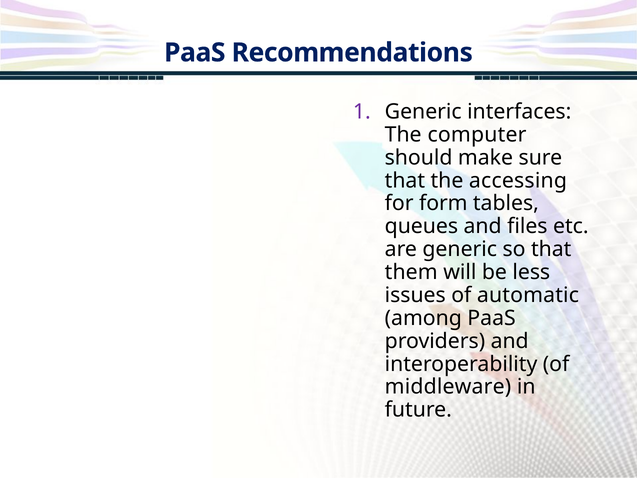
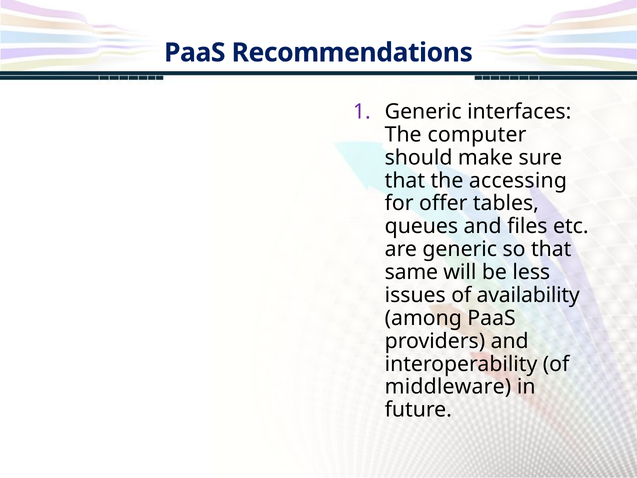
form: form -> offer
them: them -> same
automatic: automatic -> availability
